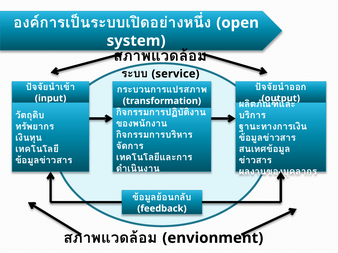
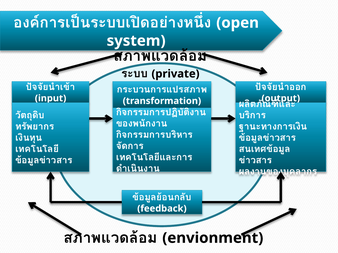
service: service -> private
